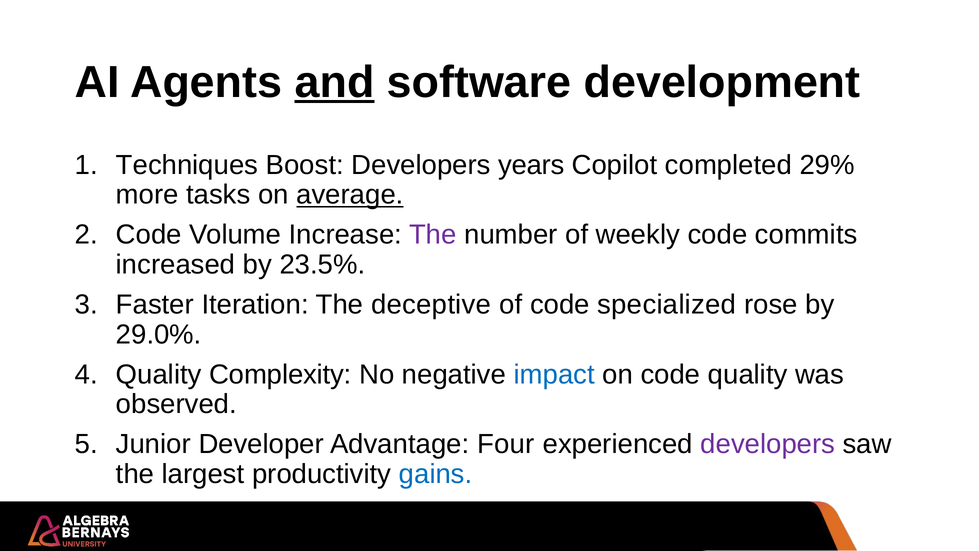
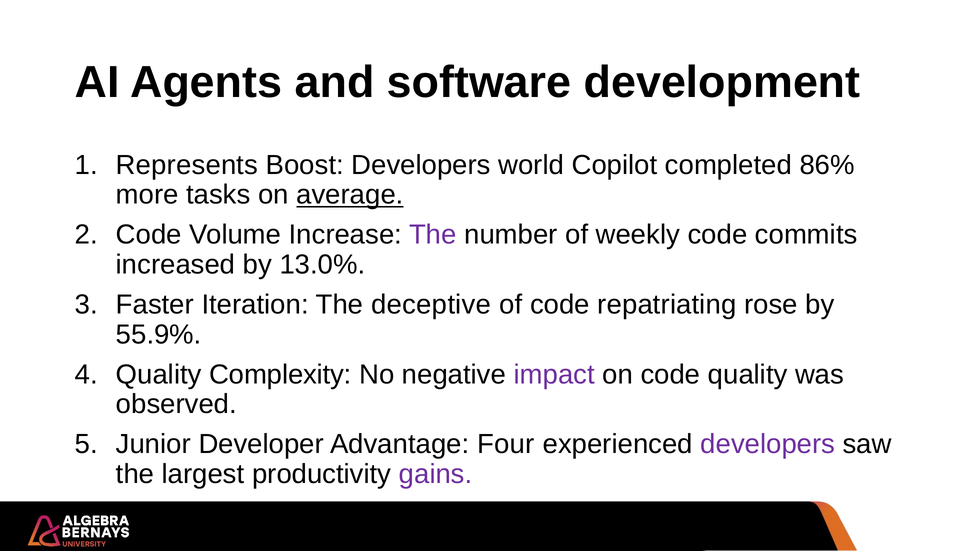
and underline: present -> none
Techniques: Techniques -> Represents
years: years -> world
29%: 29% -> 86%
23.5%: 23.5% -> 13.0%
specialized: specialized -> repatriating
29.0%: 29.0% -> 55.9%
impact colour: blue -> purple
gains colour: blue -> purple
